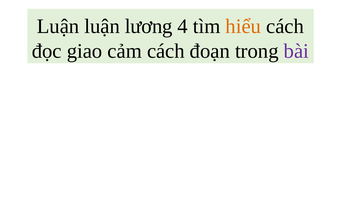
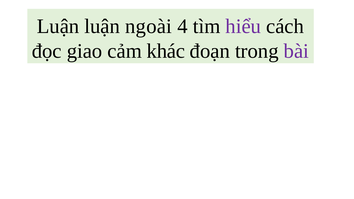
lương: lương -> ngoài
hiểu colour: orange -> purple
cảm cách: cách -> khác
